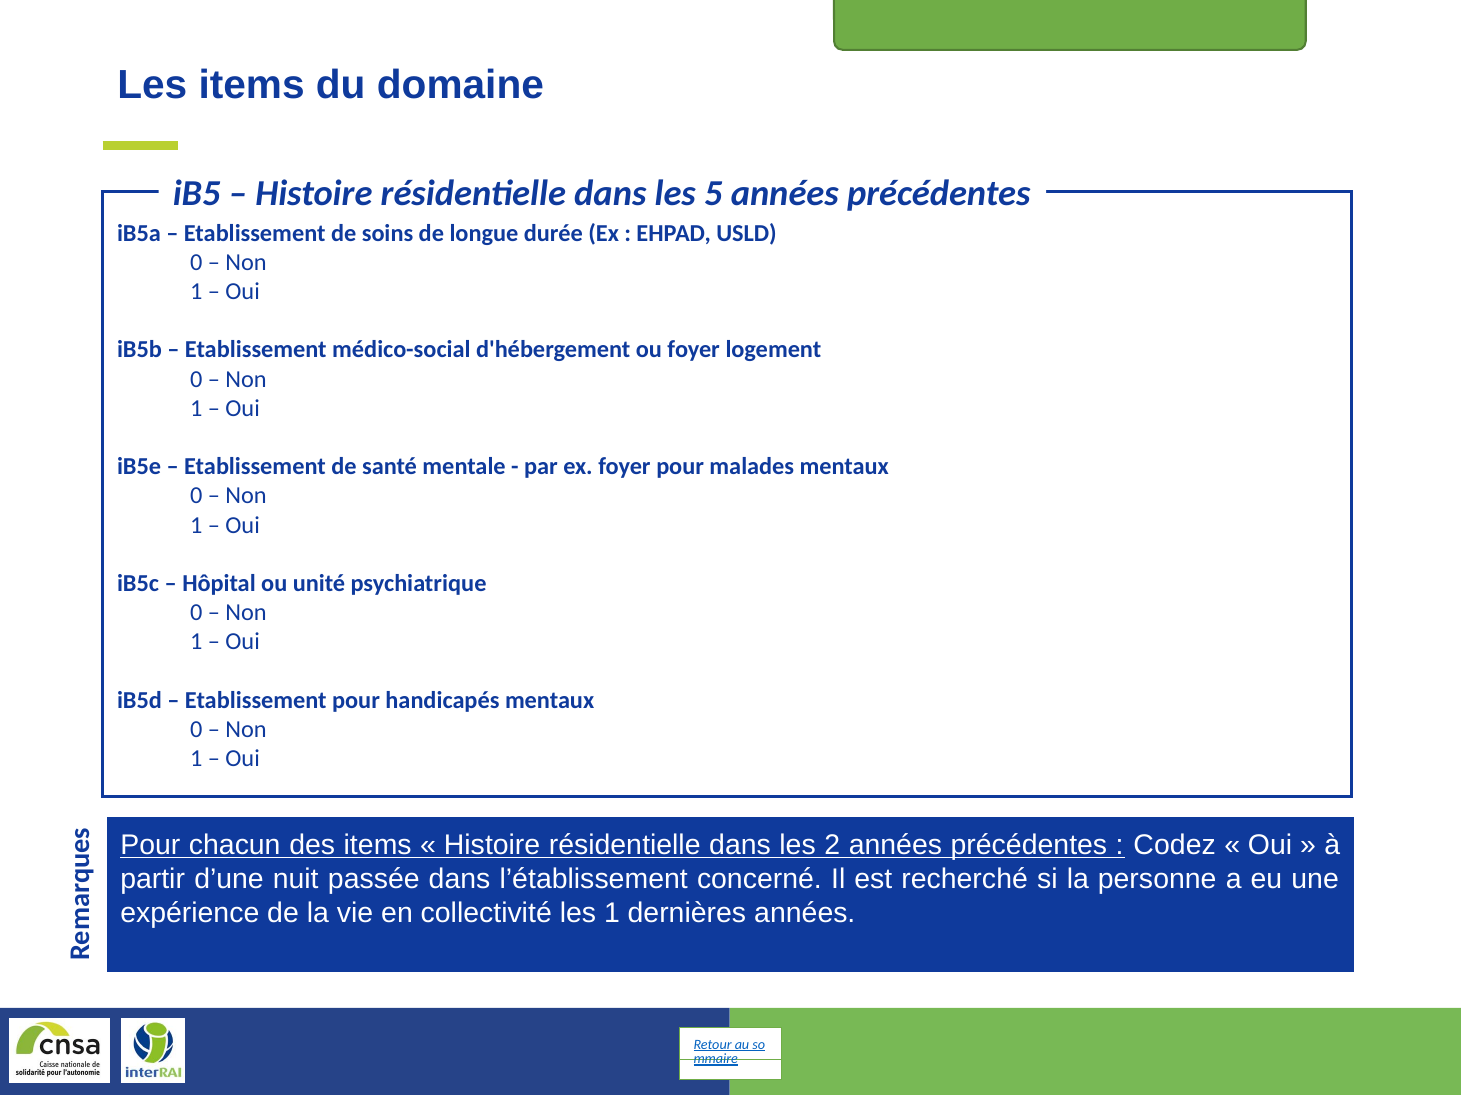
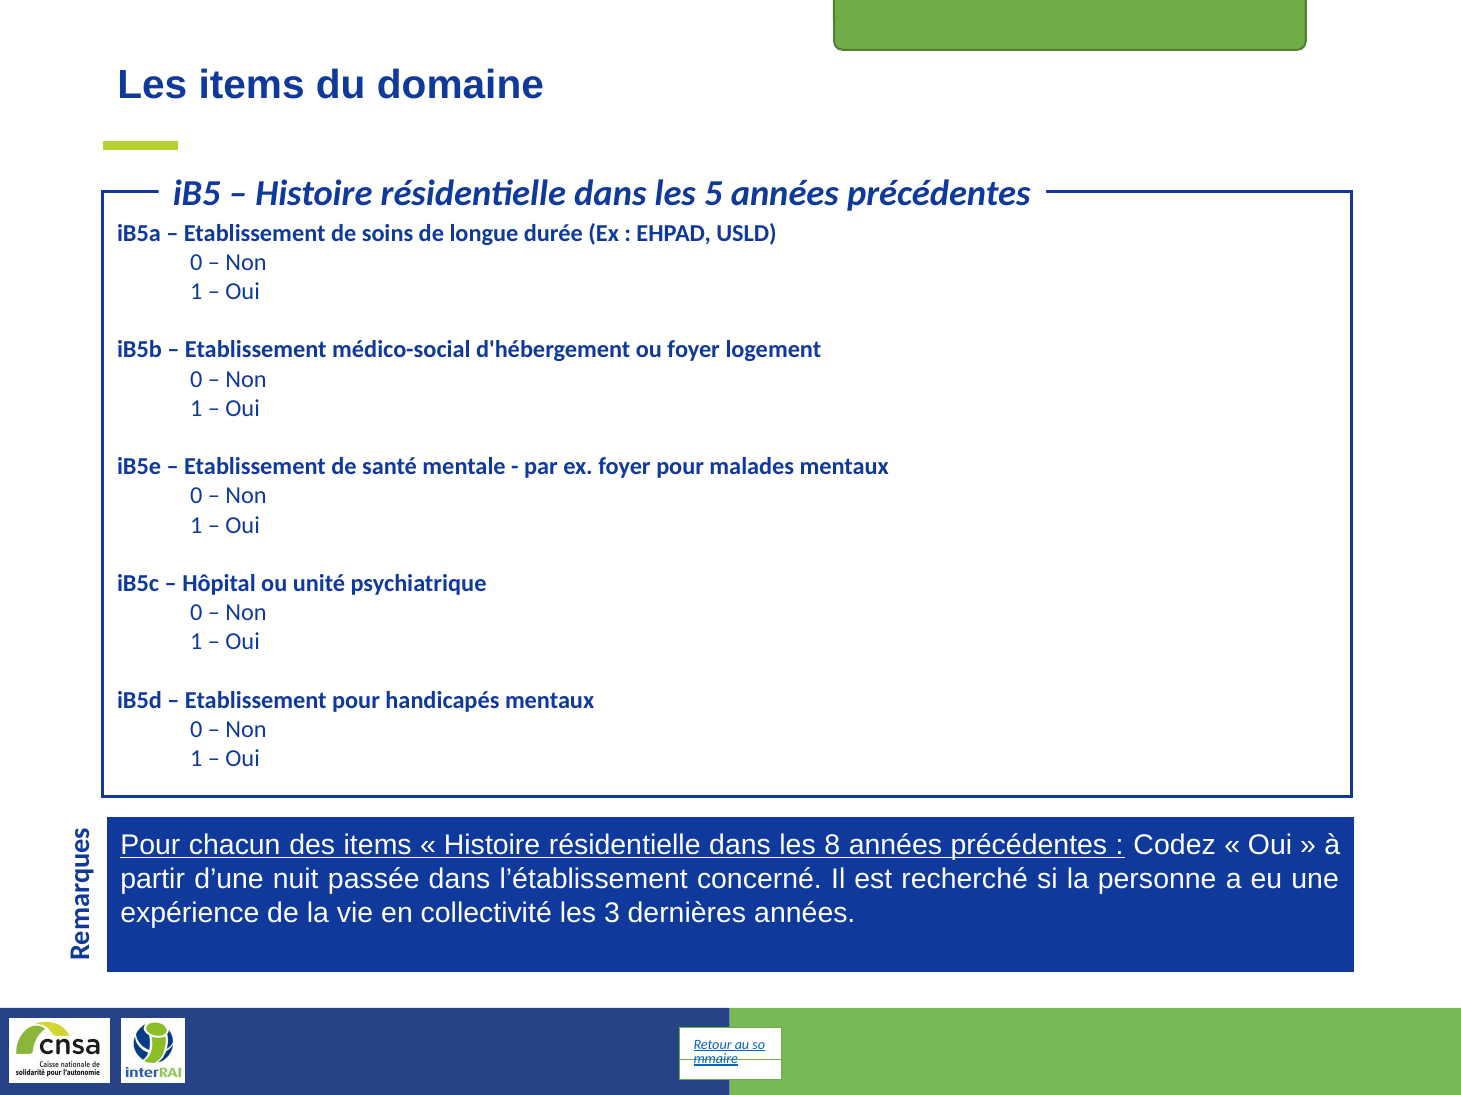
2: 2 -> 8
les 1: 1 -> 3
